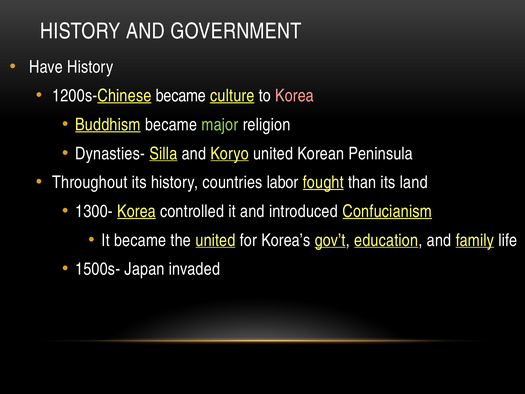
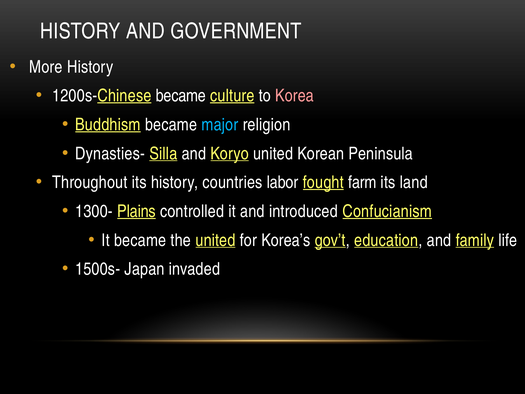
Have: Have -> More
major colour: light green -> light blue
than: than -> farm
1300- Korea: Korea -> Plains
